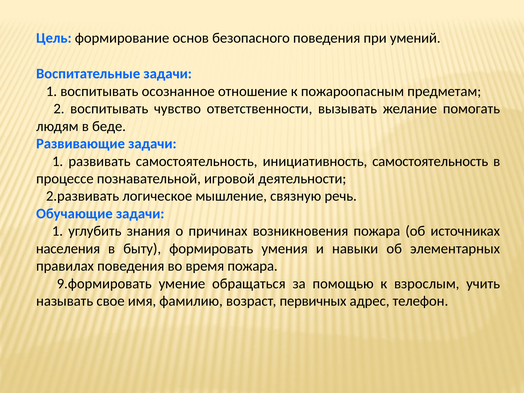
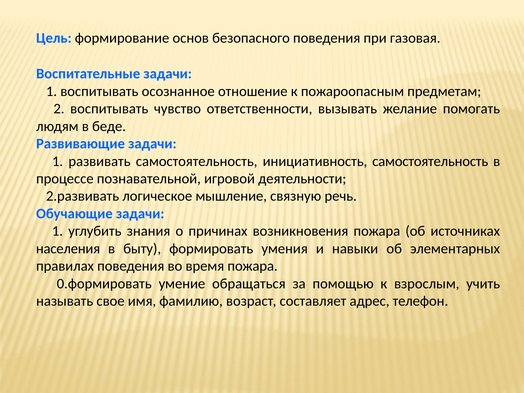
умений: умений -> газовая
9.формировать: 9.формировать -> 0.формировать
первичных: первичных -> составляет
